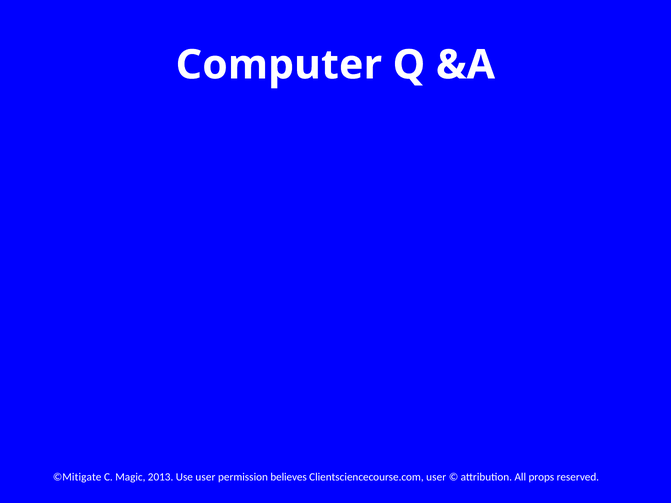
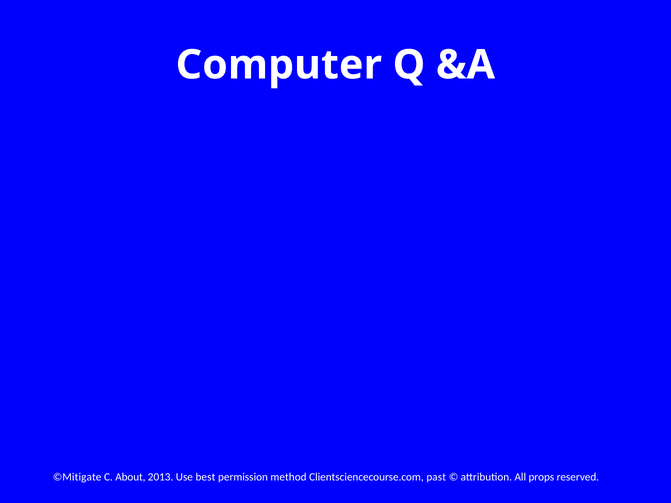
Magic: Magic -> About
Use user: user -> best
believes: believes -> method
Clientsciencecourse.com user: user -> past
